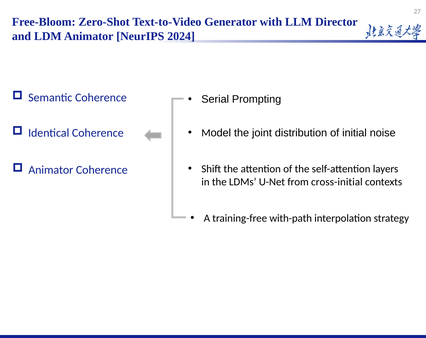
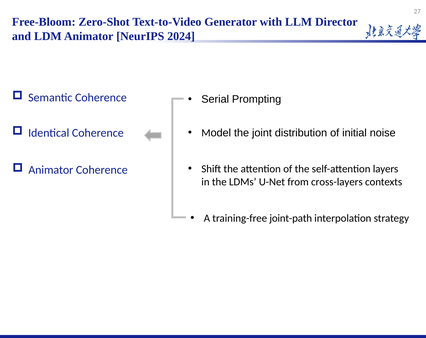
cross-initial: cross-initial -> cross-layers
with-path: with-path -> joint-path
